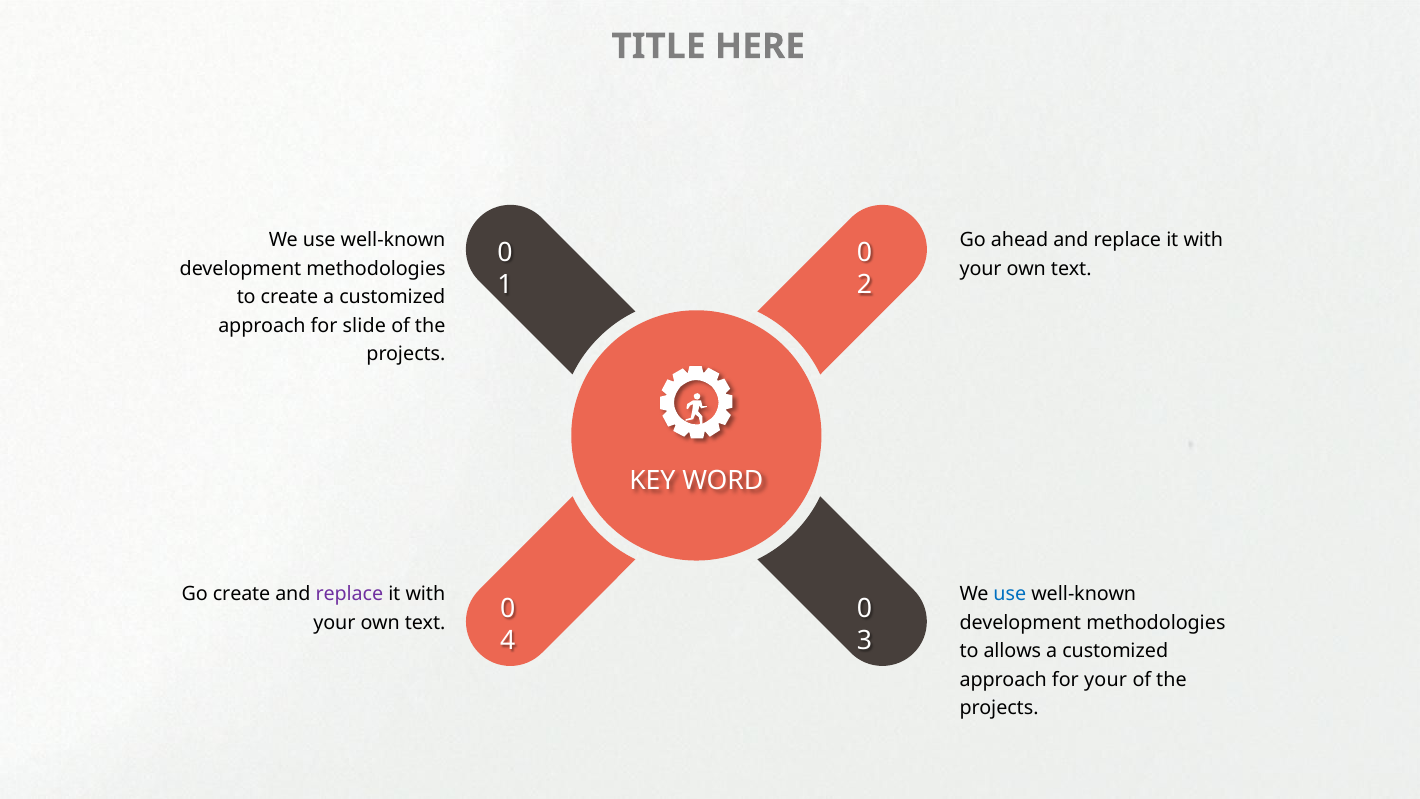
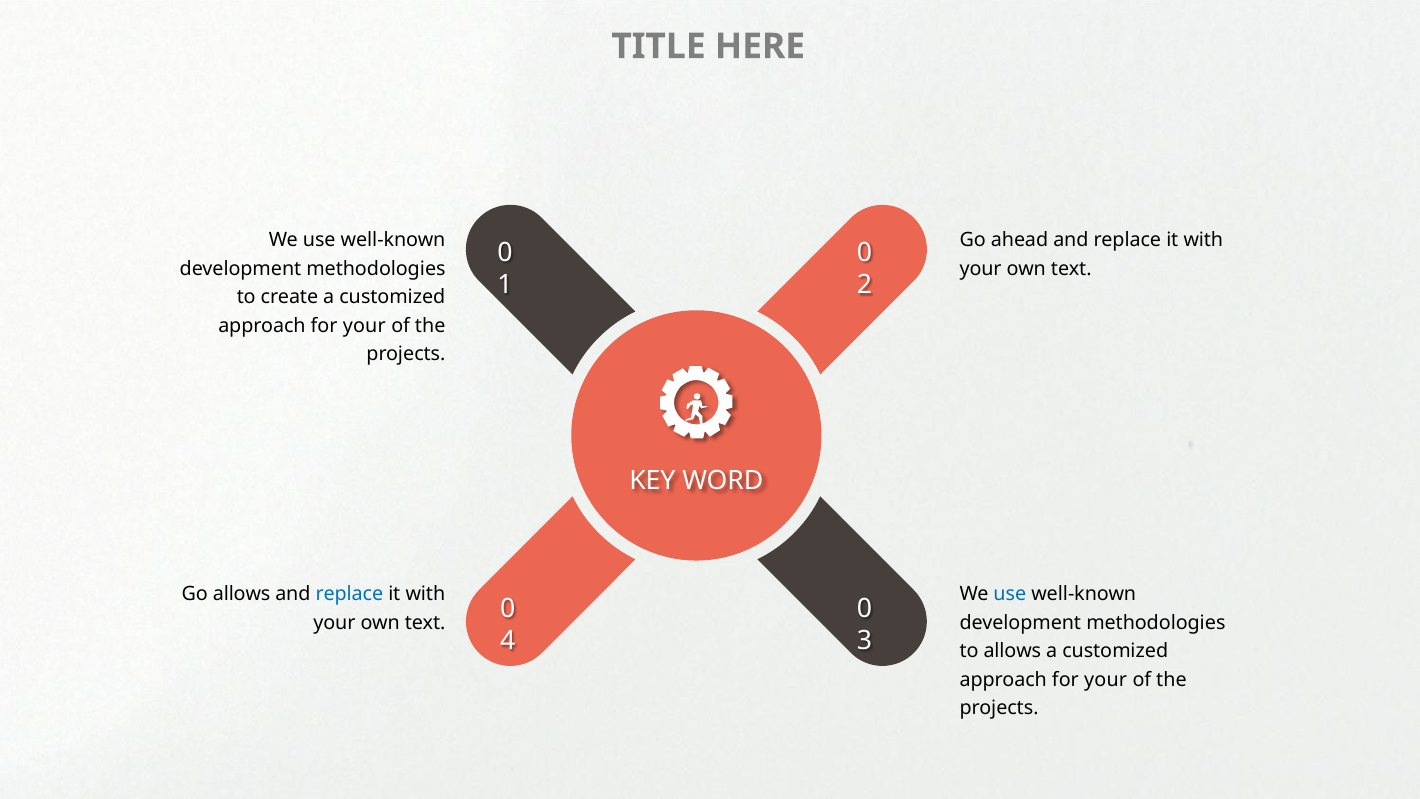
slide at (364, 325): slide -> your
Go create: create -> allows
replace at (349, 594) colour: purple -> blue
